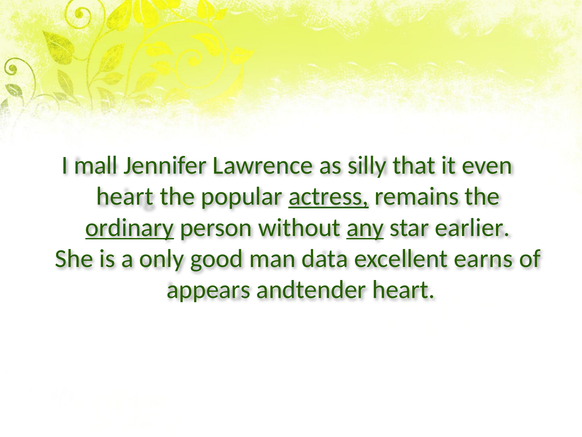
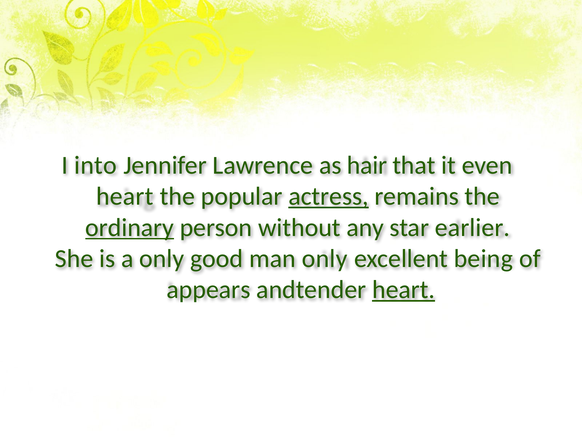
mall: mall -> into
silly: silly -> hair
any underline: present -> none
man data: data -> only
earns: earns -> being
heart at (404, 289) underline: none -> present
